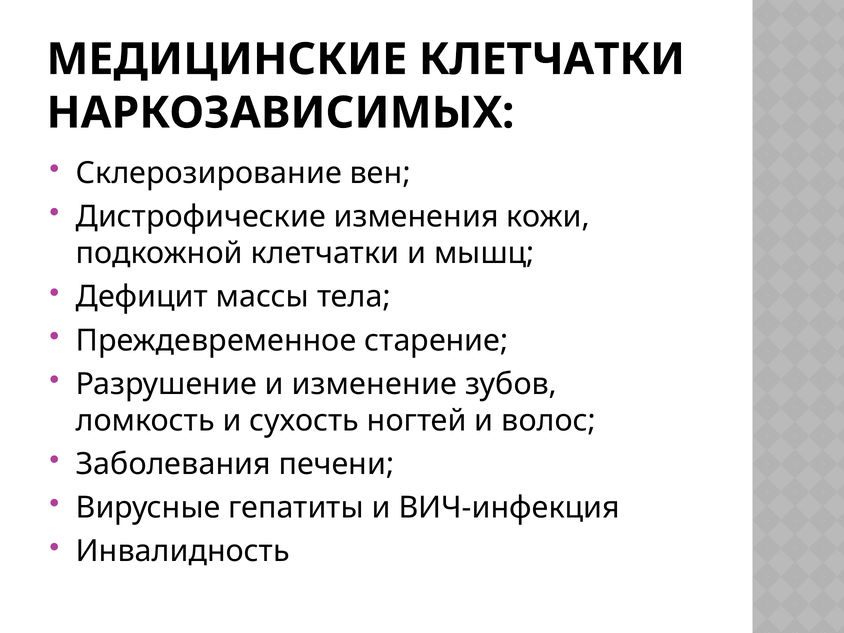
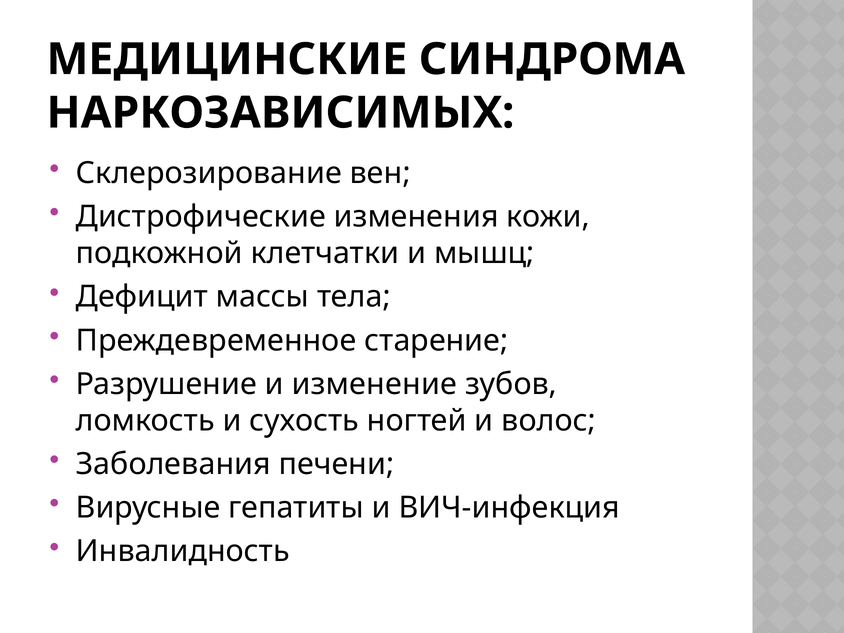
МЕДИЦИНСКИЕ КЛЕТЧАТКИ: КЛЕТЧАТКИ -> СИНДРОМА
